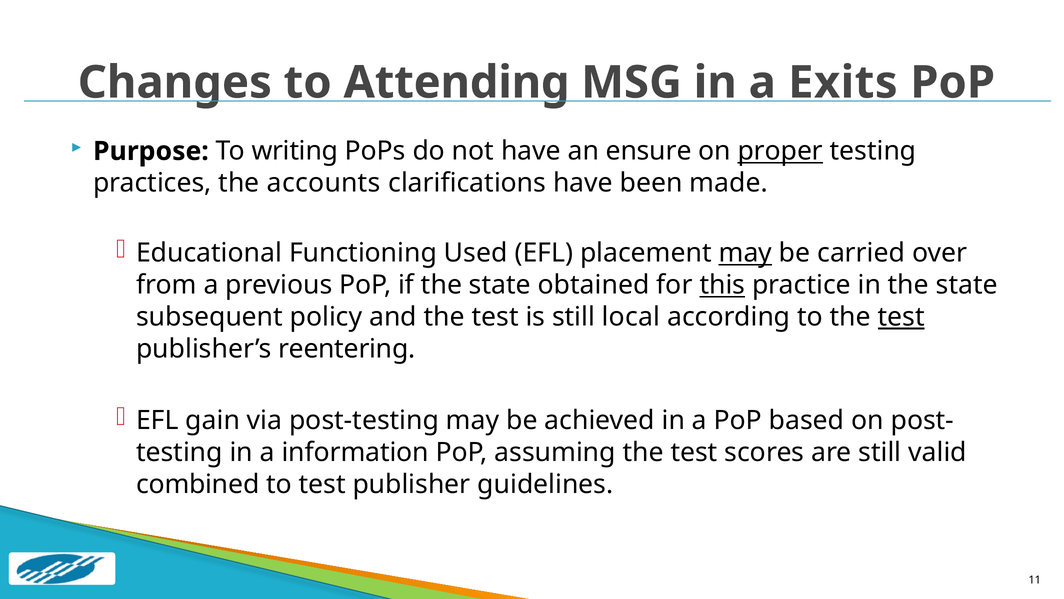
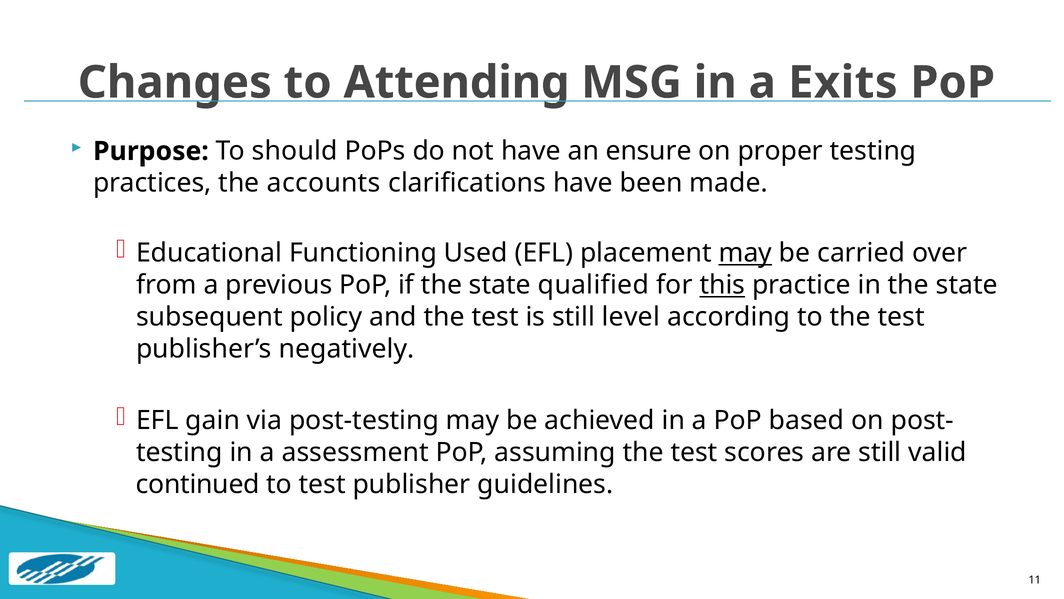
writing: writing -> should
proper underline: present -> none
obtained: obtained -> qualified
local: local -> level
test at (901, 317) underline: present -> none
reentering: reentering -> negatively
information: information -> assessment
combined: combined -> continued
